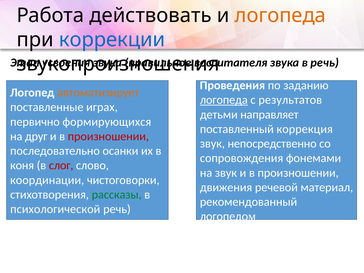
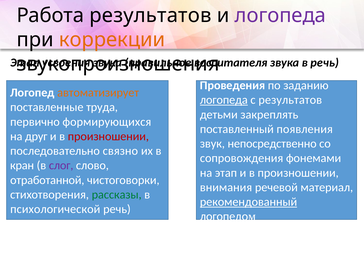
Работа действовать: действовать -> результатов
логопеда at (280, 15) colour: orange -> purple
коррекции colour: blue -> orange
играх: играх -> труда
направляет: направляет -> закреплять
коррекция: коррекция -> появления
осанки: осанки -> связно
коня: коня -> кран
слог colour: red -> purple
на звук: звук -> этап
координации: координации -> отработанной
движения: движения -> внимания
рекомендованный underline: none -> present
